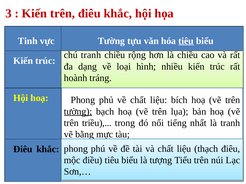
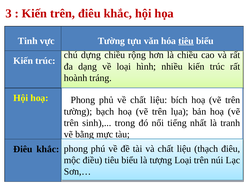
chú tranh: tranh -> dựng
tường at (78, 112) underline: present -> none
triều: triều -> sinh
tượng Tiểu: Tiểu -> Loại
